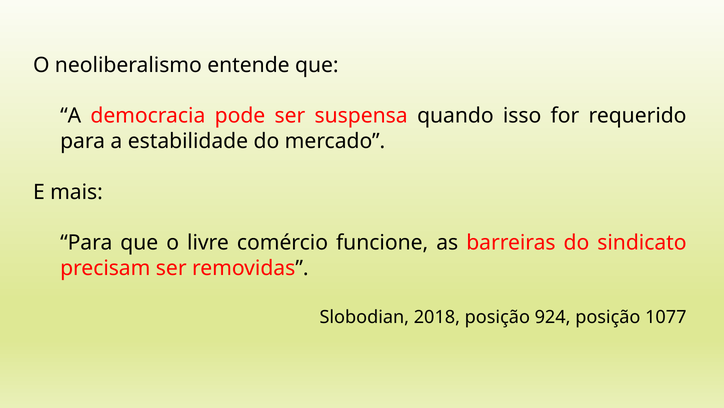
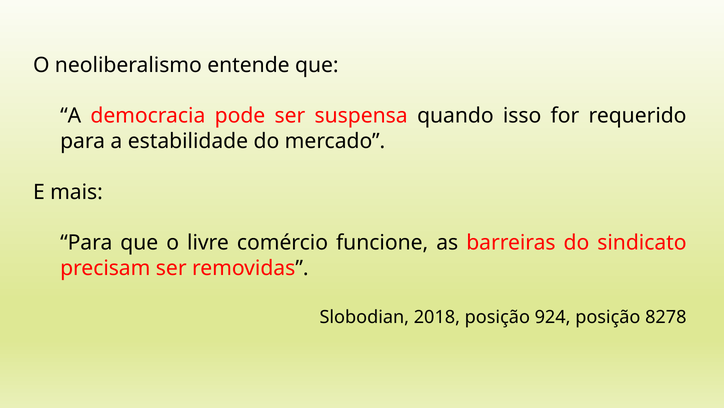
1077: 1077 -> 8278
